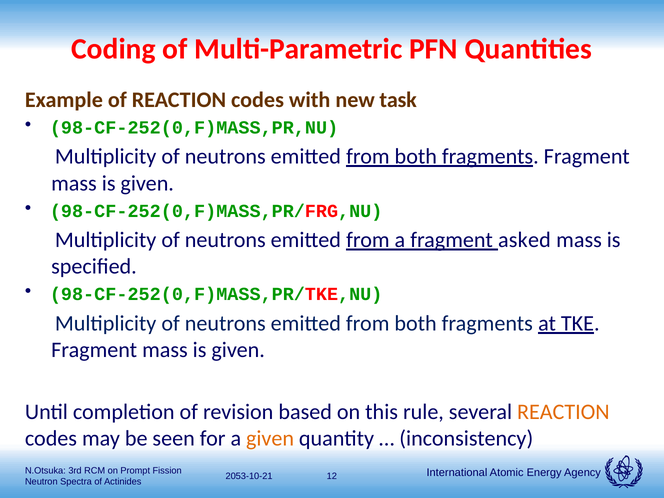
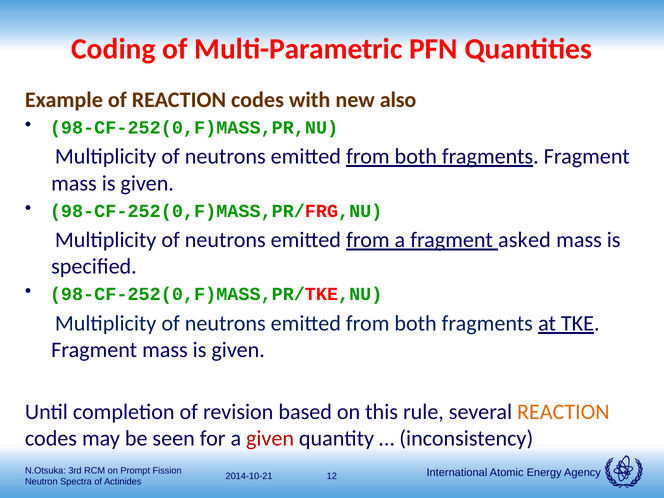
task: task -> also
given at (270, 438) colour: orange -> red
2053-10-21: 2053-10-21 -> 2014-10-21
